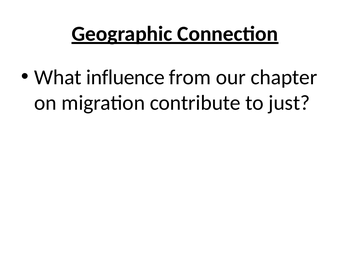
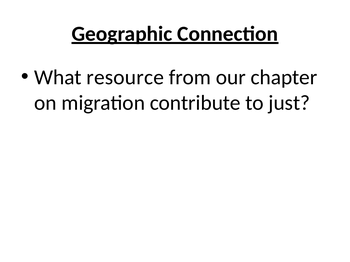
influence: influence -> resource
